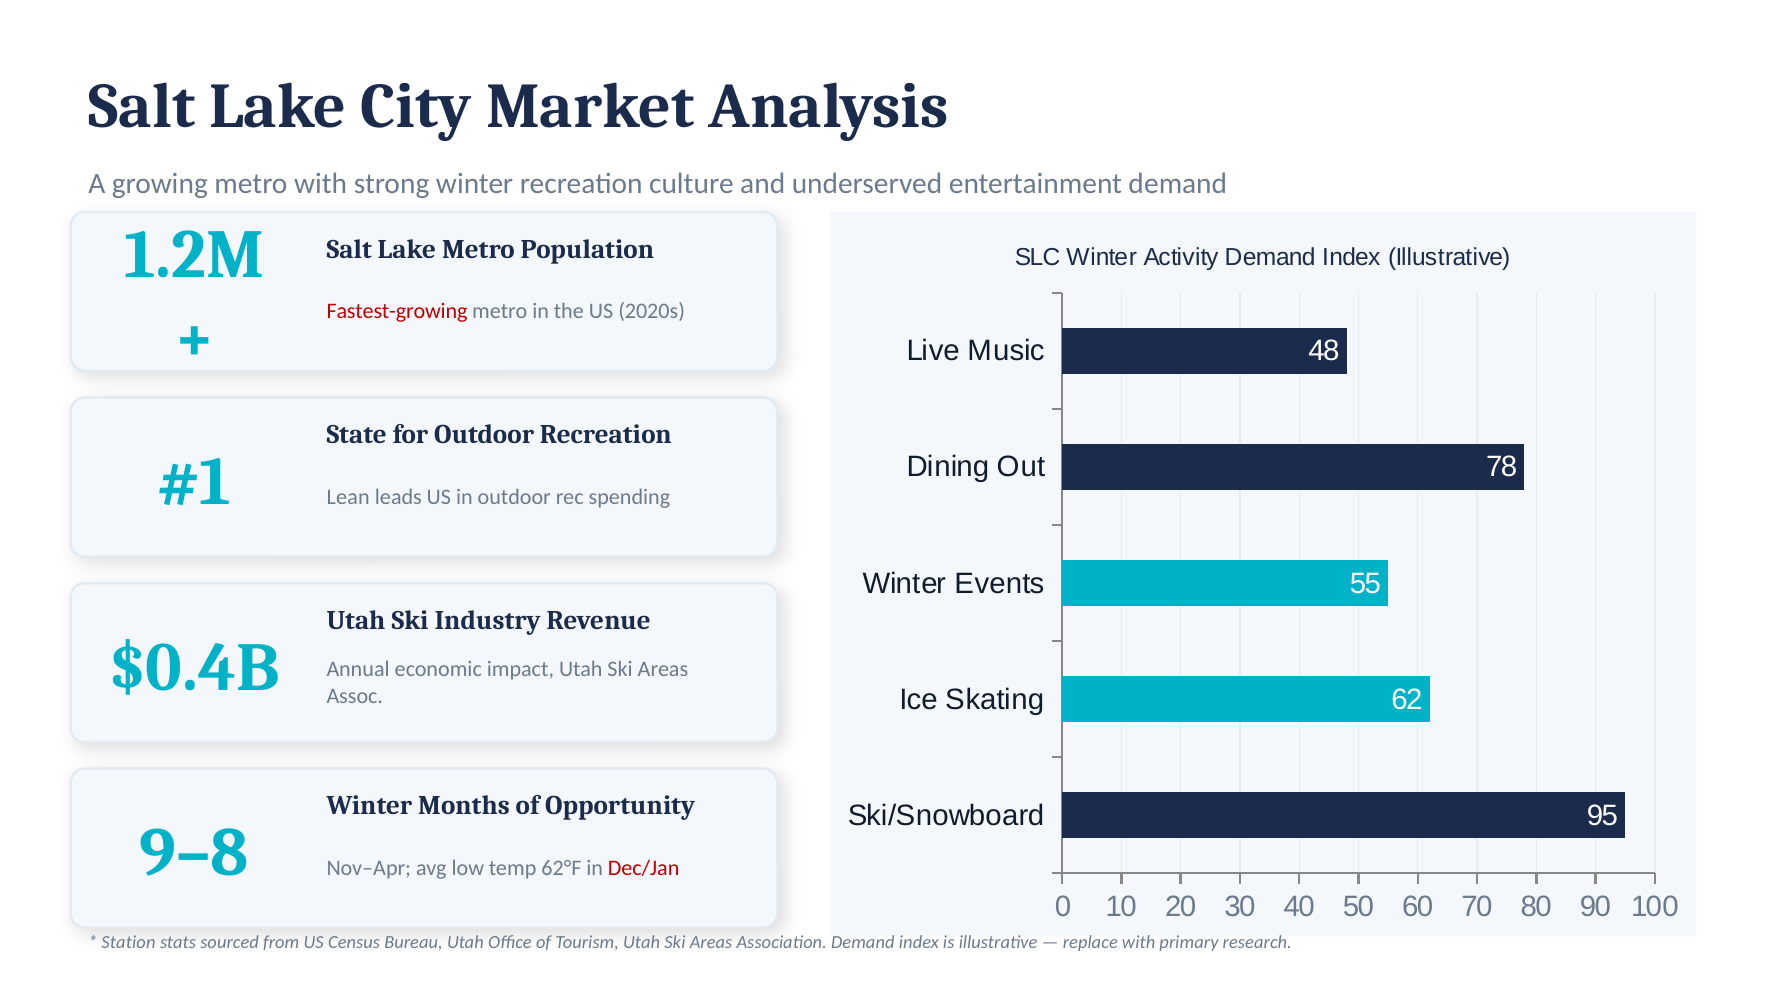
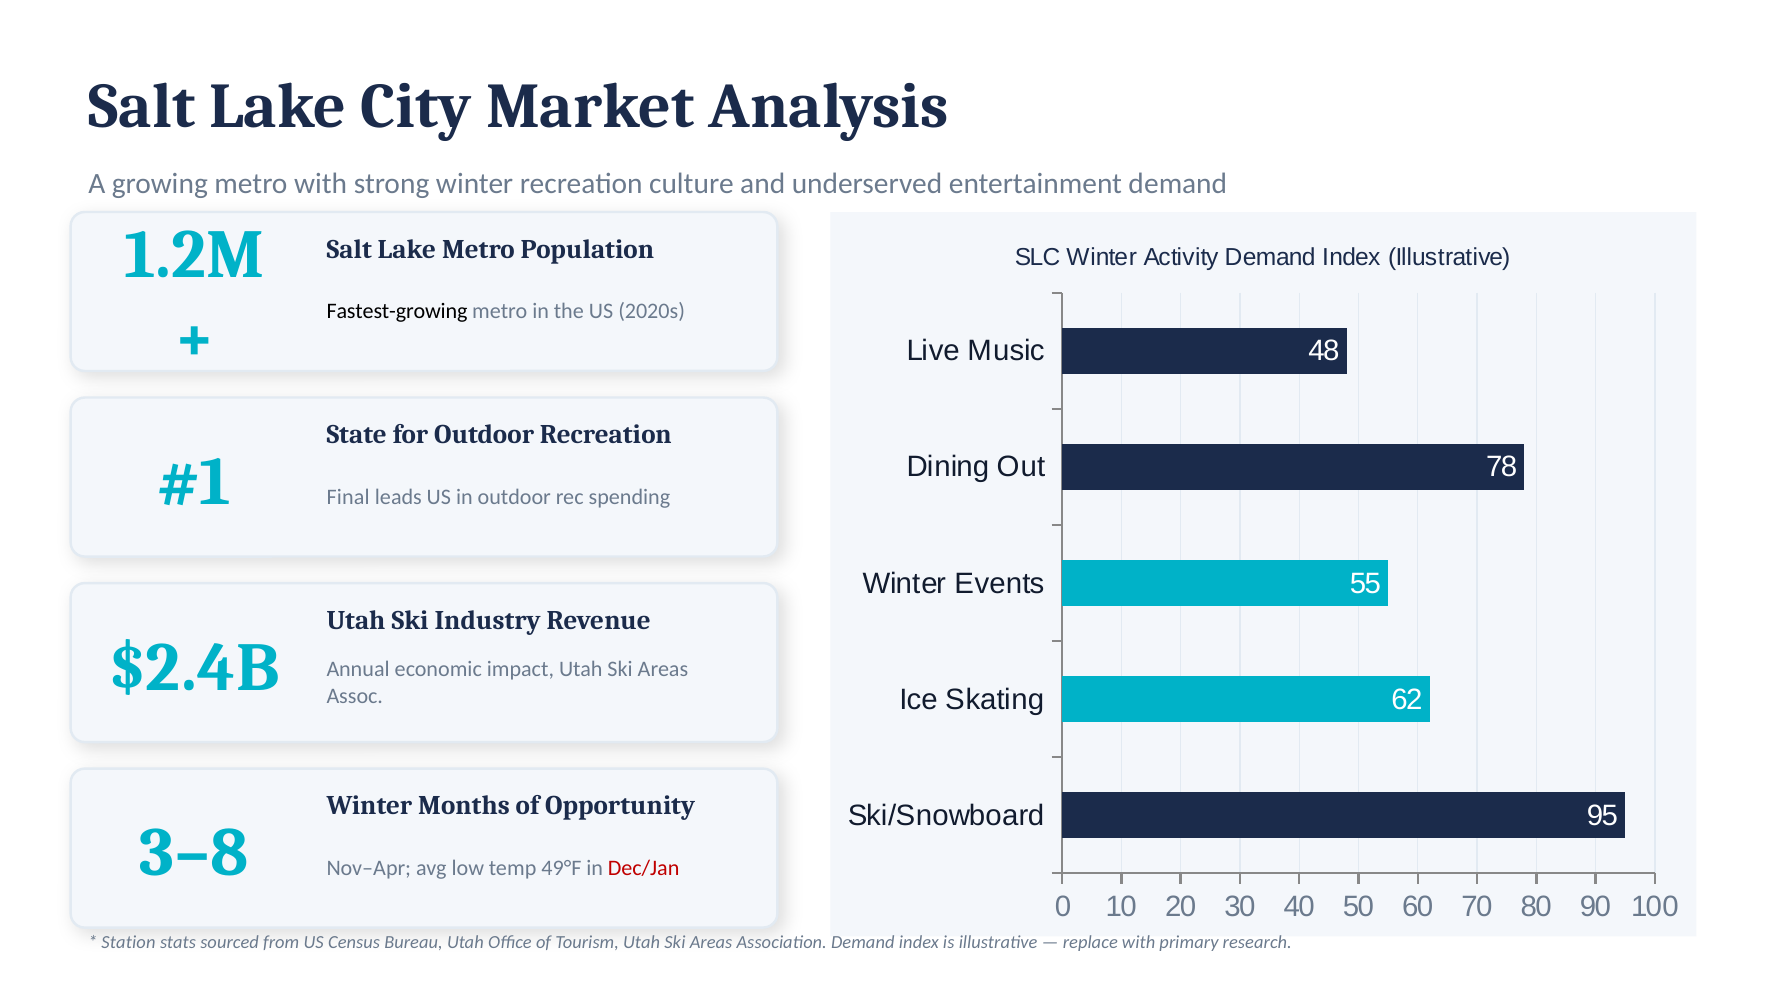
Fastest-growing colour: red -> black
Lean: Lean -> Final
$0.4B: $0.4B -> $2.4B
9–8: 9–8 -> 3–8
62°F: 62°F -> 49°F
